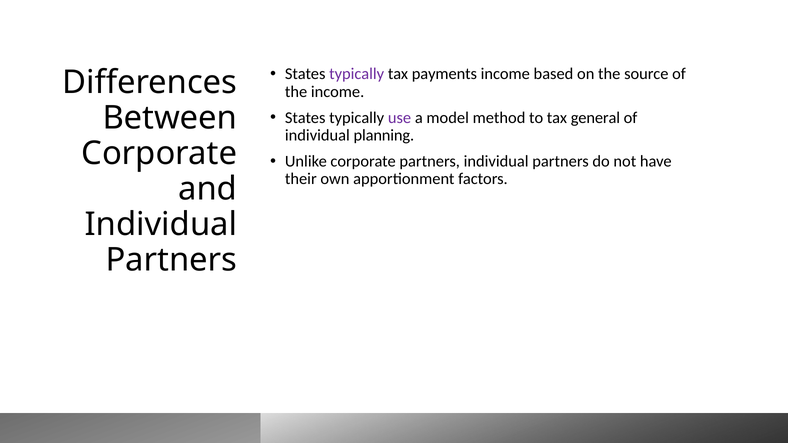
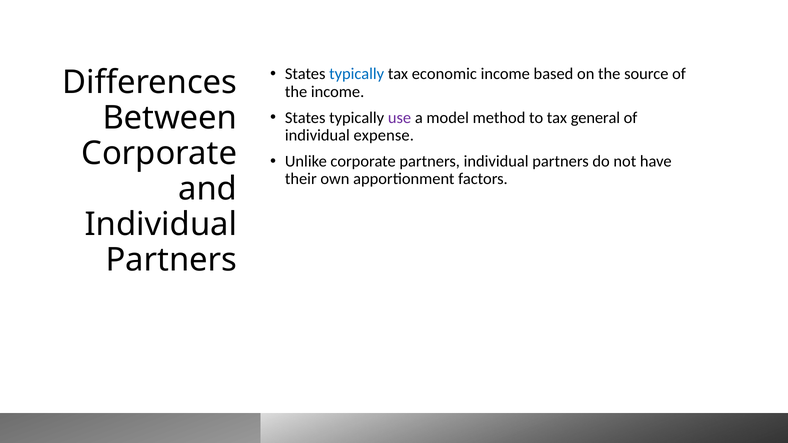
typically at (357, 74) colour: purple -> blue
payments: payments -> economic
planning: planning -> expense
